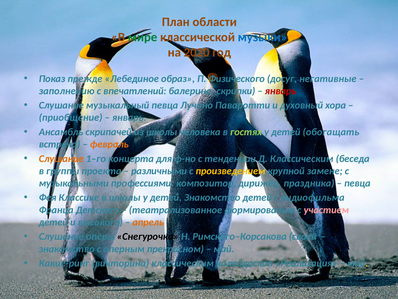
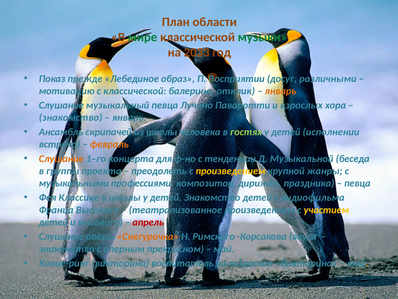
музыки colour: blue -> green
2020: 2020 -> 2033
Физического: Физического -> Восприятии
негативные: негативные -> различными
заполнению: заполнению -> мотивацию
с впечатлений: впечатлений -> классической
скрипки: скрипки -> отклик
январь at (281, 91) colour: red -> orange
духовный: духовный -> взрослых
приобщение at (71, 117): приобщение -> знакомство
обогащать: обогащать -> исполнении
Д Классическим: Классическим -> Музыкальной
различными: различными -> преодолеть
замене: замене -> жанры
Франца Детского: Детского -> Высокого
театрализованное формированию: формированию -> произведением
участием colour: pink -> yellow
апрель colour: orange -> red
Снегурочка colour: black -> orange
своей: своей -> вкуса
викторина классическим: классическим -> воспитатель
калейдоскоп Реализация: Реализация -> Викторина
